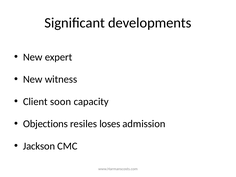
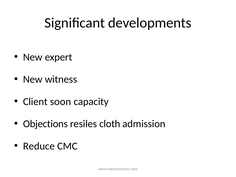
loses: loses -> cloth
Jackson: Jackson -> Reduce
